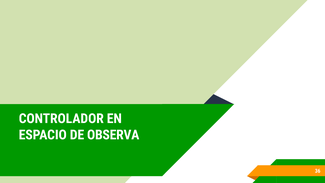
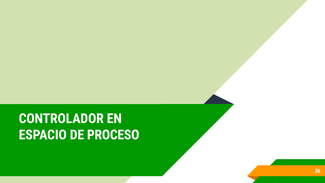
OBSERVA: OBSERVA -> PROCESO
